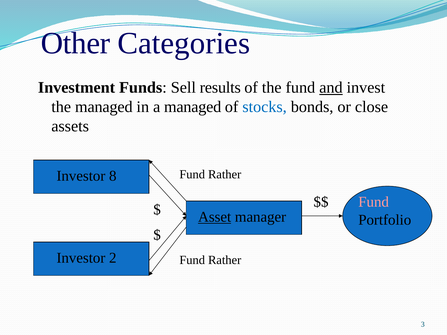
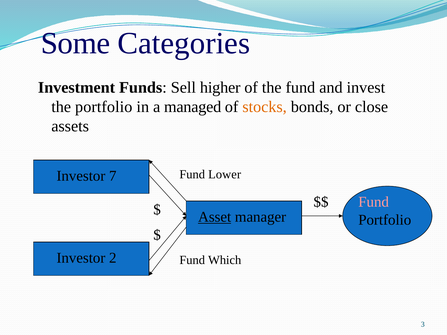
Other: Other -> Some
results: results -> higher
and underline: present -> none
the managed: managed -> portfolio
stocks colour: blue -> orange
Rather at (225, 174): Rather -> Lower
8: 8 -> 7
Rather at (225, 260): Rather -> Which
